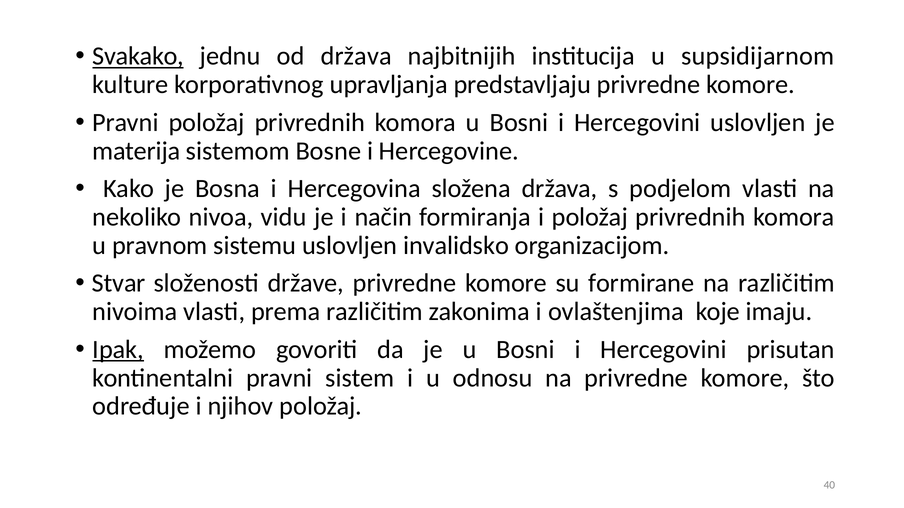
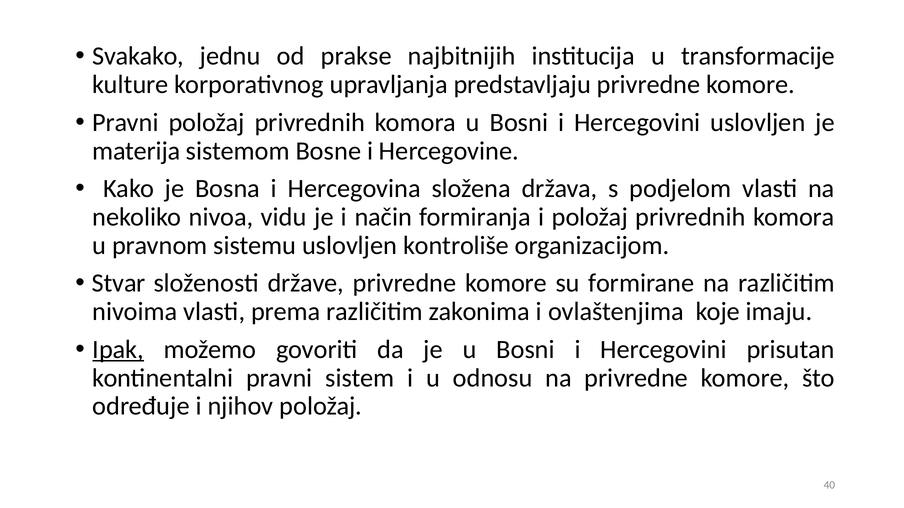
Svakako underline: present -> none
od država: država -> prakse
supsidijarnom: supsidijarnom -> transformacije
invalidsko: invalidsko -> kontroliše
